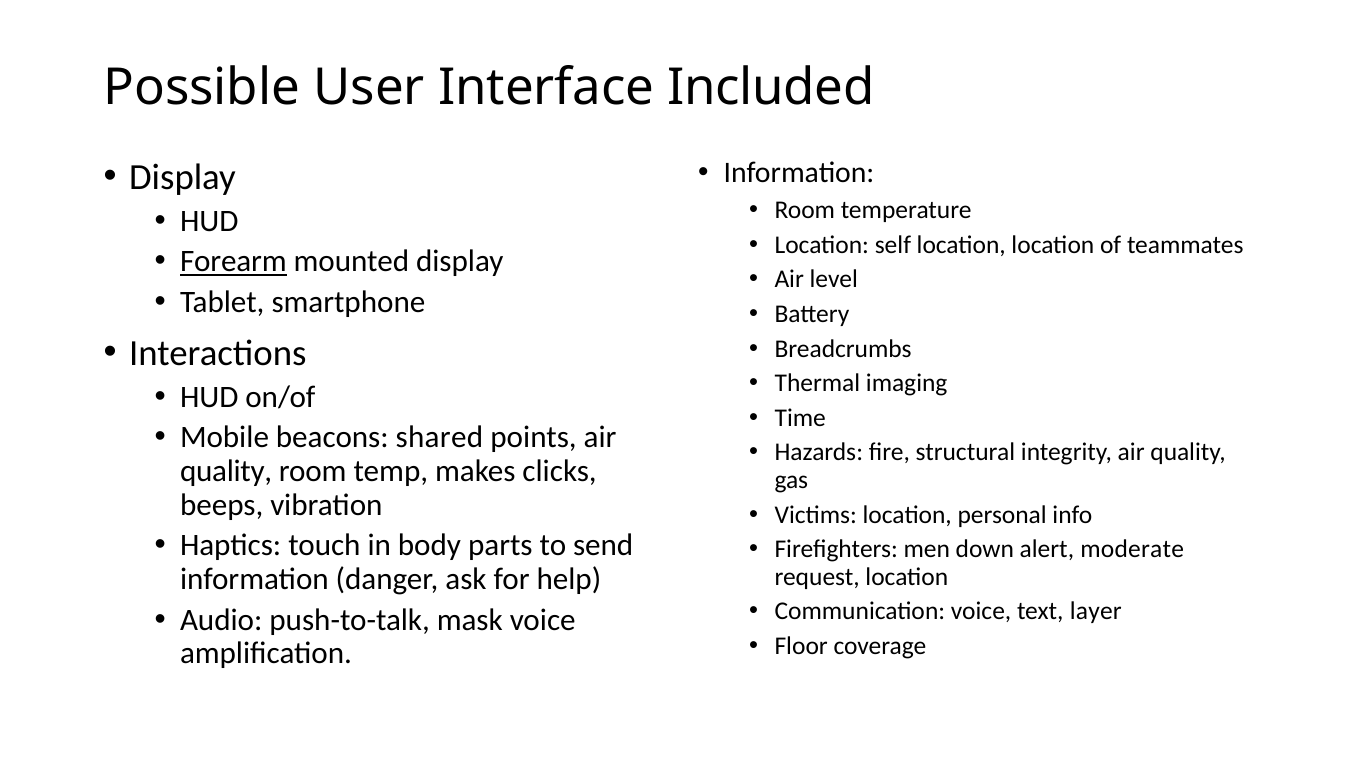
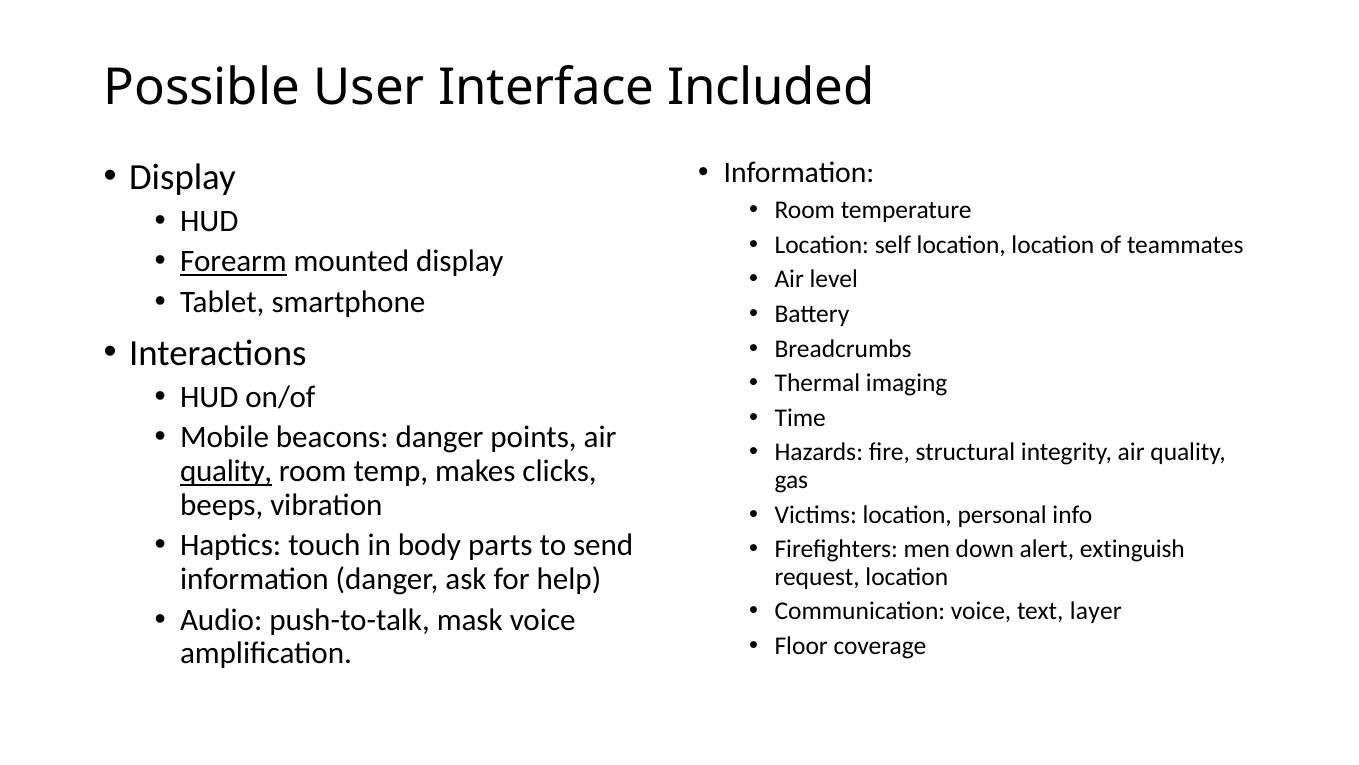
beacons shared: shared -> danger
quality at (226, 471) underline: none -> present
moderate: moderate -> extinguish
